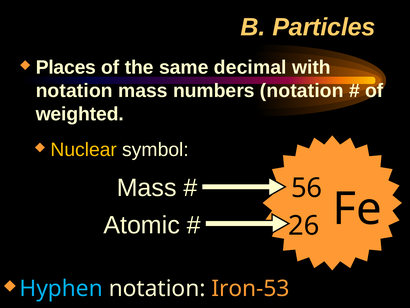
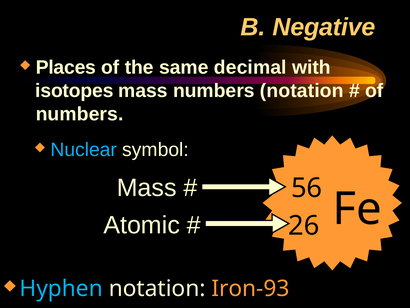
Particles: Particles -> Negative
notation at (74, 91): notation -> isotopes
weighted at (80, 114): weighted -> numbers
Nuclear colour: yellow -> light blue
Iron-53: Iron-53 -> Iron-93
